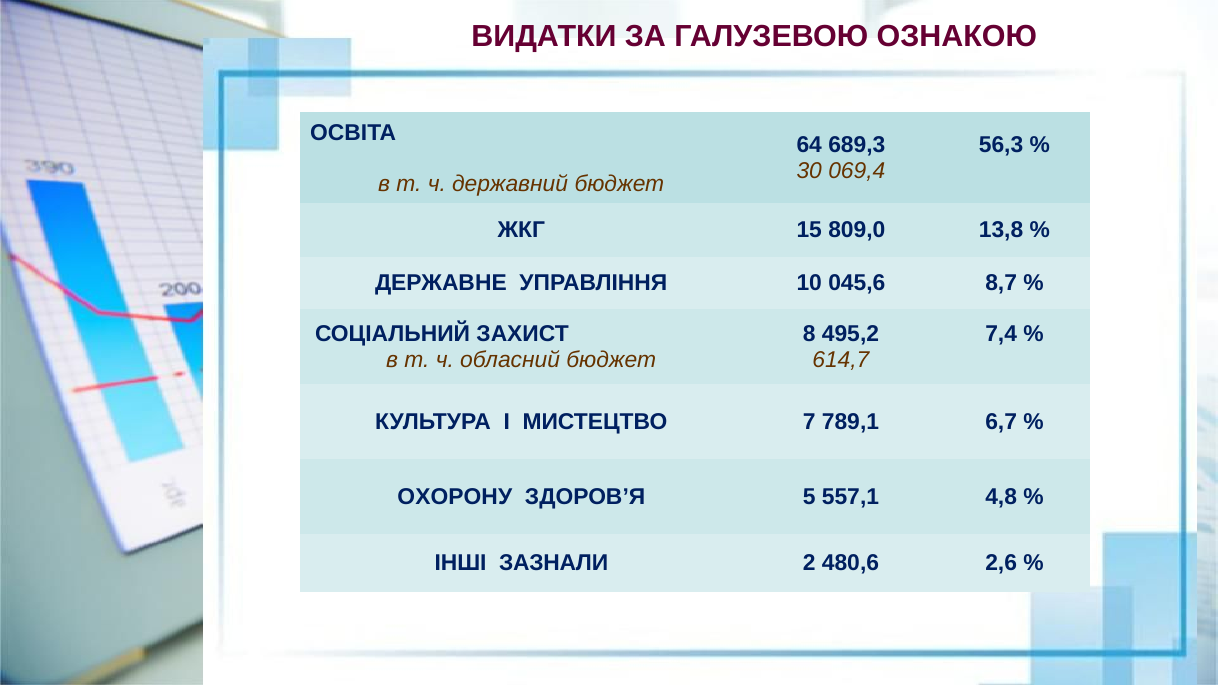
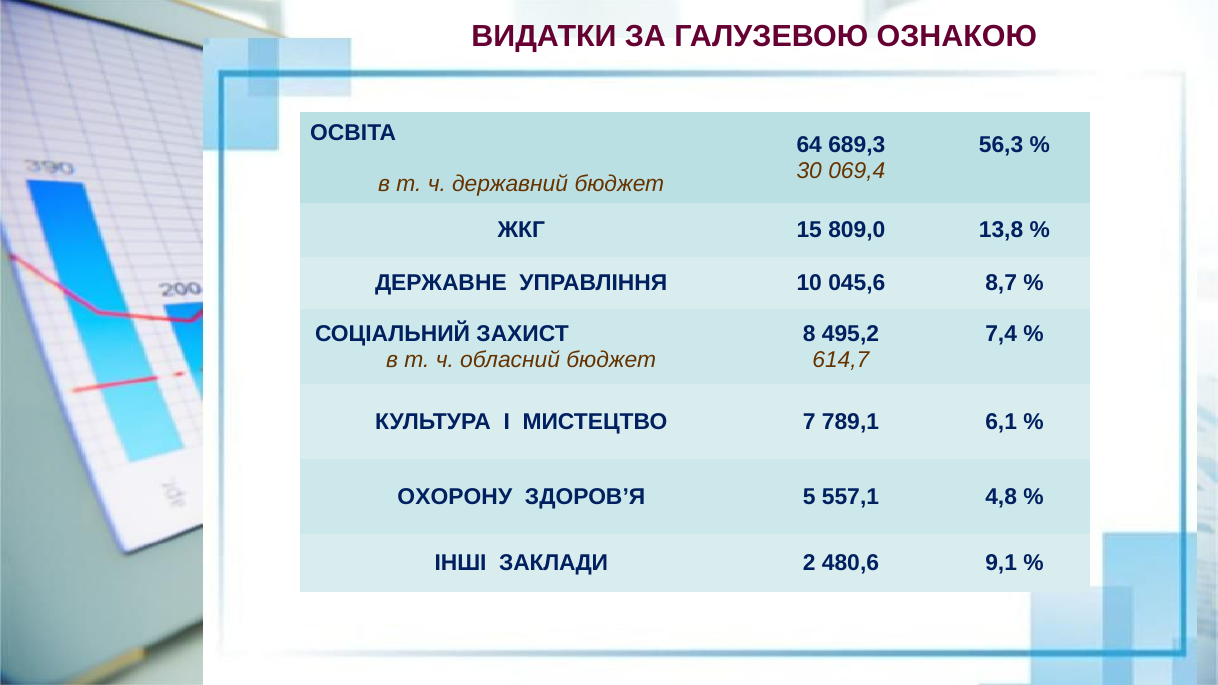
6,7: 6,7 -> 6,1
ЗАЗНАЛИ: ЗАЗНАЛИ -> ЗАКЛАДИ
2,6: 2,6 -> 9,1
